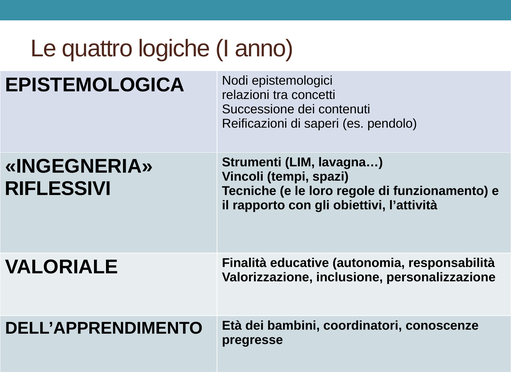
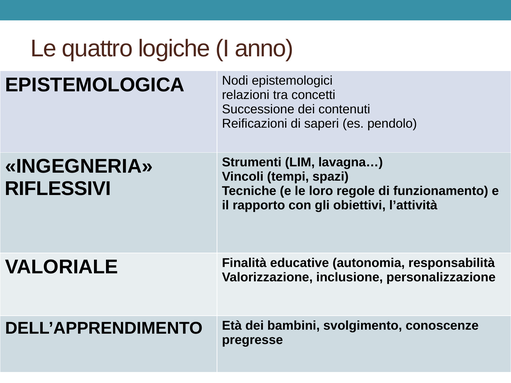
coordinatori: coordinatori -> svolgimento
